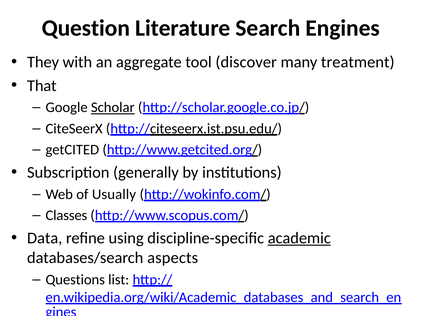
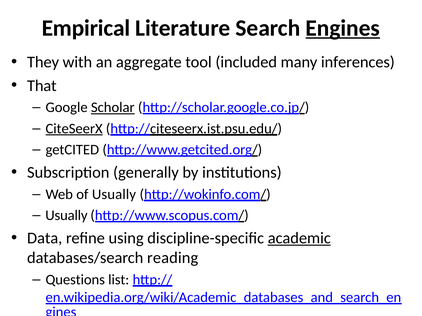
Question: Question -> Empirical
Engines underline: none -> present
discover: discover -> included
treatment: treatment -> inferences
CiteSeerX underline: none -> present
Classes at (66, 216): Classes -> Usually
aspects: aspects -> reading
